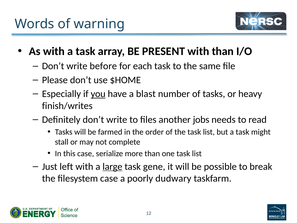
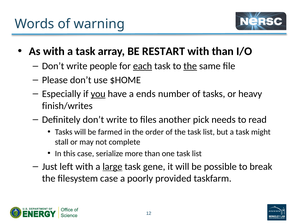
PRESENT: PRESENT -> RESTART
before: before -> people
each underline: none -> present
the at (190, 66) underline: none -> present
blast: blast -> ends
jobs: jobs -> pick
dudwary: dudwary -> provided
